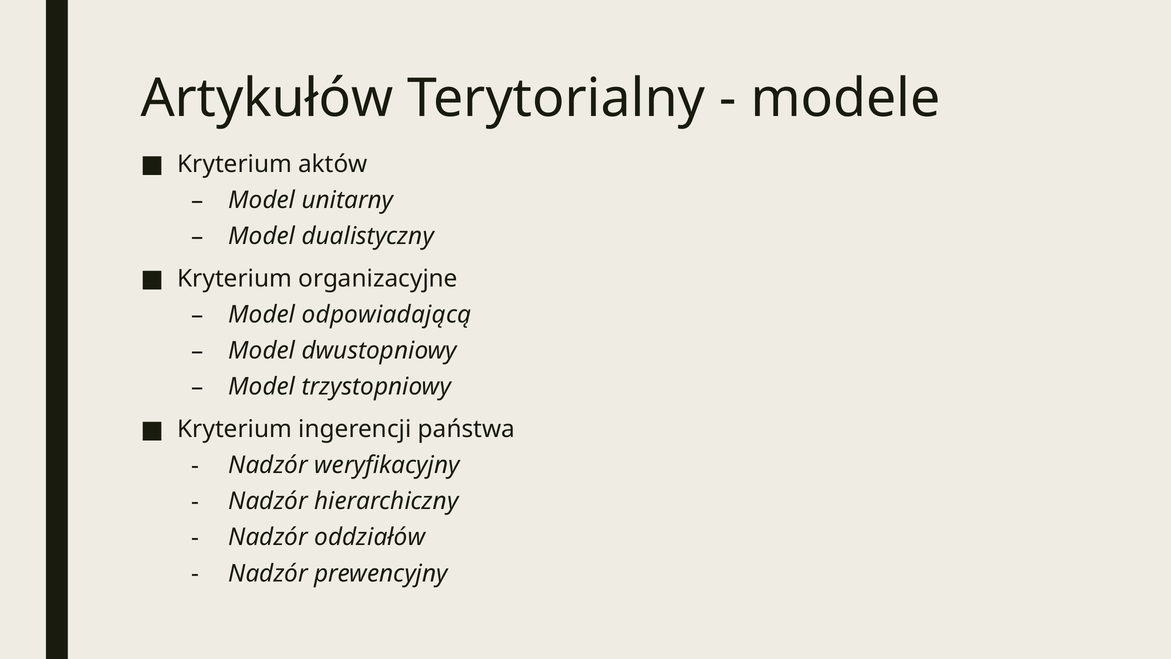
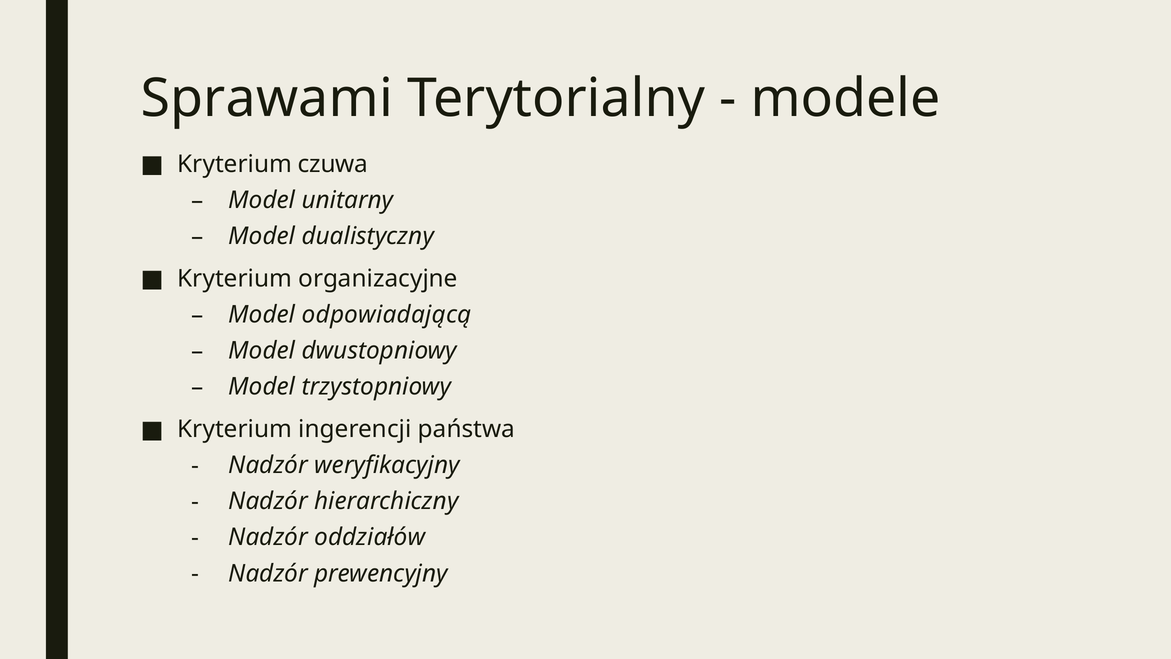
Artykułów: Artykułów -> Sprawami
aktów: aktów -> czuwa
